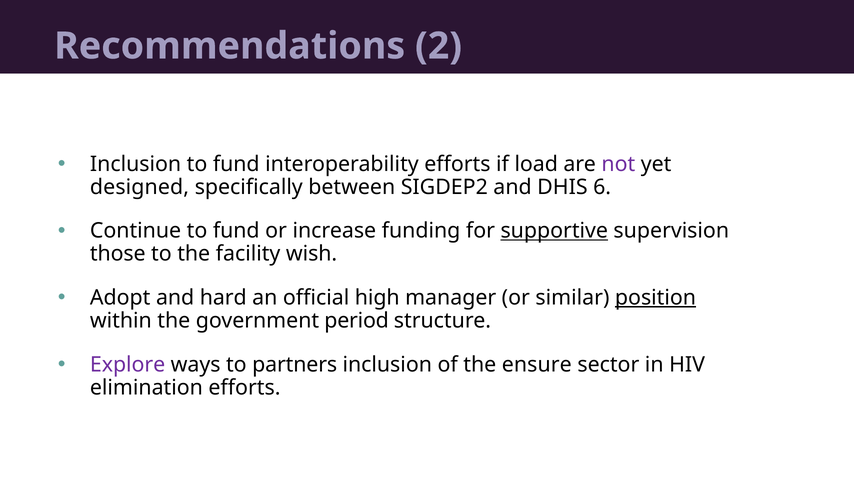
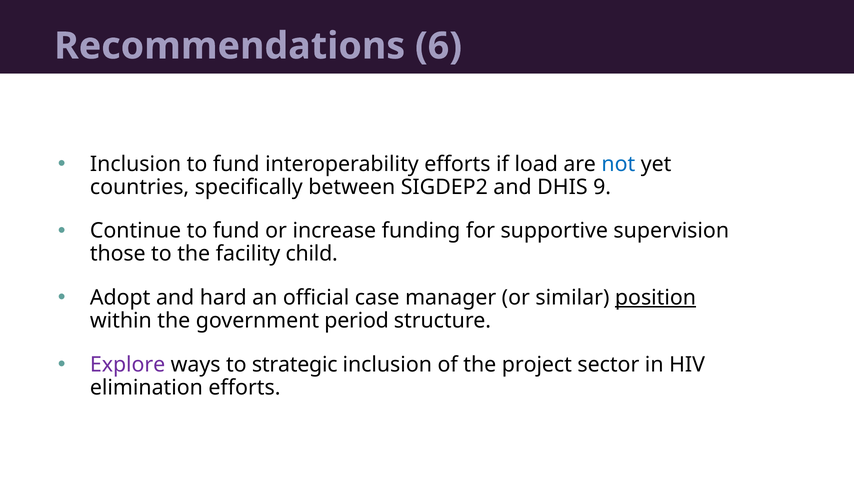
2: 2 -> 6
not colour: purple -> blue
designed: designed -> countries
6: 6 -> 9
supportive underline: present -> none
wish: wish -> child
high: high -> case
partners: partners -> strategic
ensure: ensure -> project
